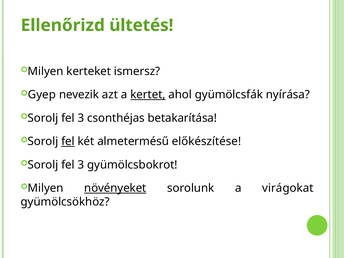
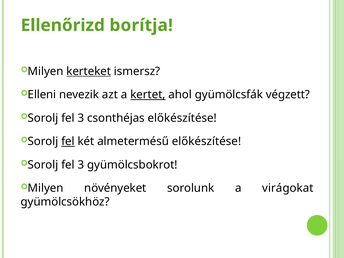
ültetés: ültetés -> borítja
kerteket underline: none -> present
Gyep: Gyep -> Elleni
nyírása: nyírása -> végzett
csonthéjas betakarítása: betakarítása -> előkészítése
növényeket underline: present -> none
